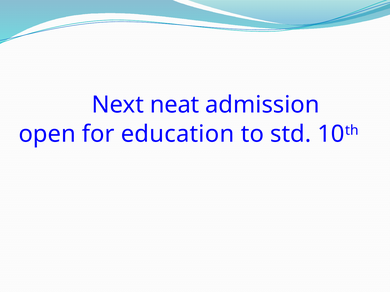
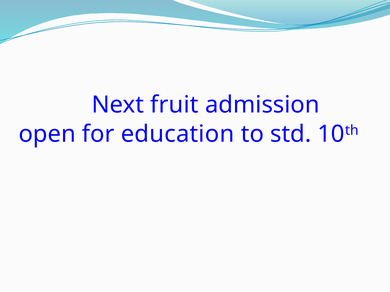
neat: neat -> fruit
